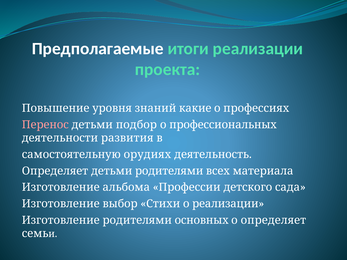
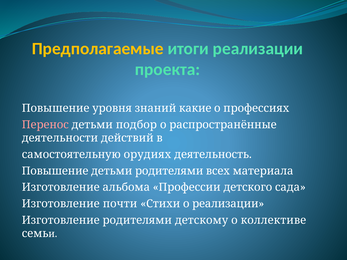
Предполагаемые colour: white -> yellow
профессиональных: профессиональных -> распространённые
развития: развития -> действий
Определяет at (55, 171): Определяет -> Повышение
выбор: выбор -> почти
основных: основных -> детскому
о определяет: определяет -> коллективе
